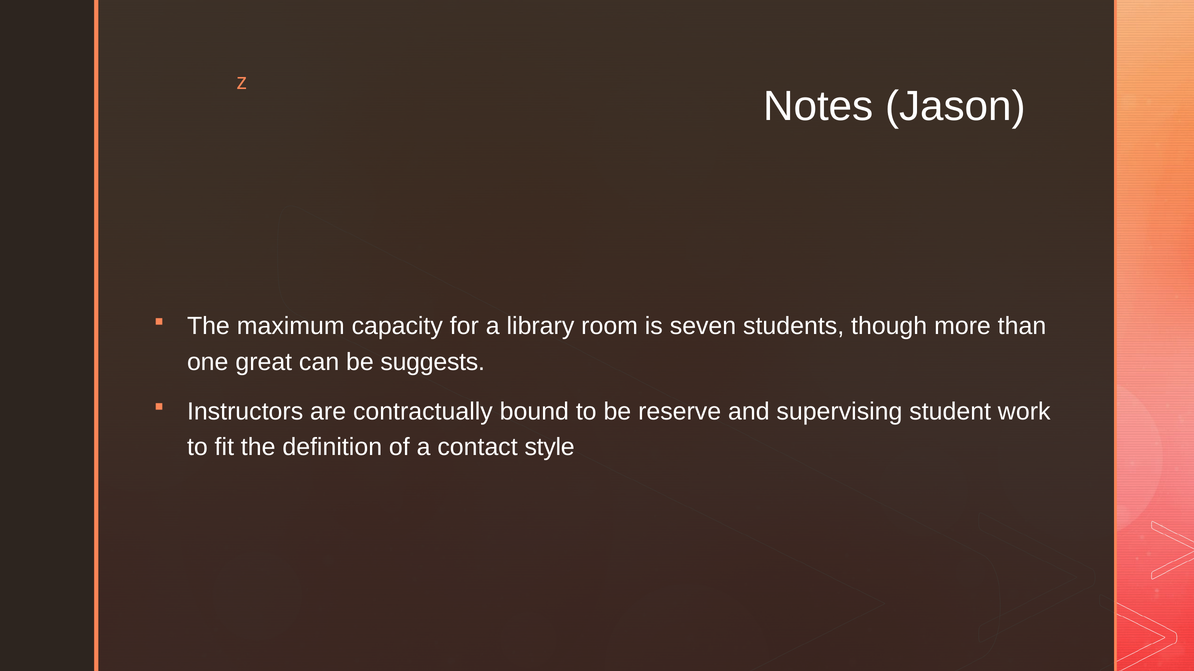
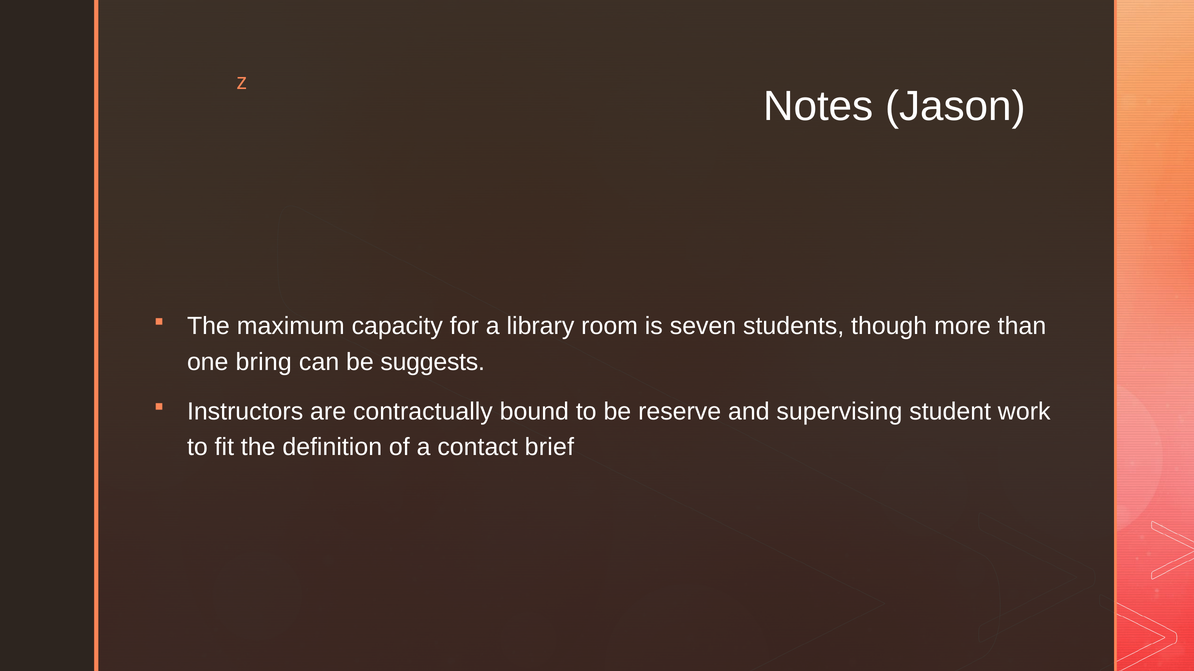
great: great -> bring
style: style -> brief
